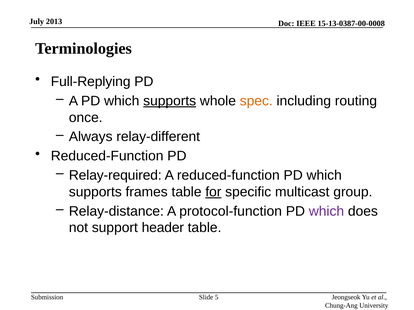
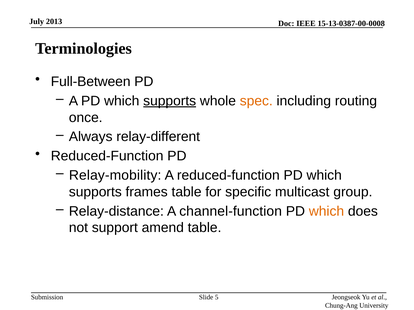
Full-Replying: Full-Replying -> Full-Between
Relay-required: Relay-required -> Relay-mobility
for underline: present -> none
protocol-function: protocol-function -> channel-function
which at (326, 212) colour: purple -> orange
header: header -> amend
